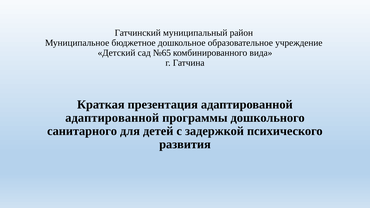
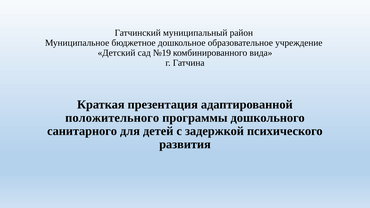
№65: №65 -> №19
адаптированной at (112, 118): адаптированной -> положительного
